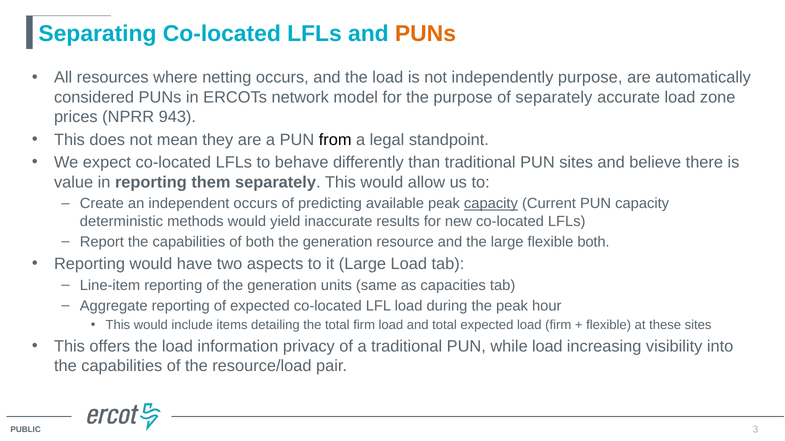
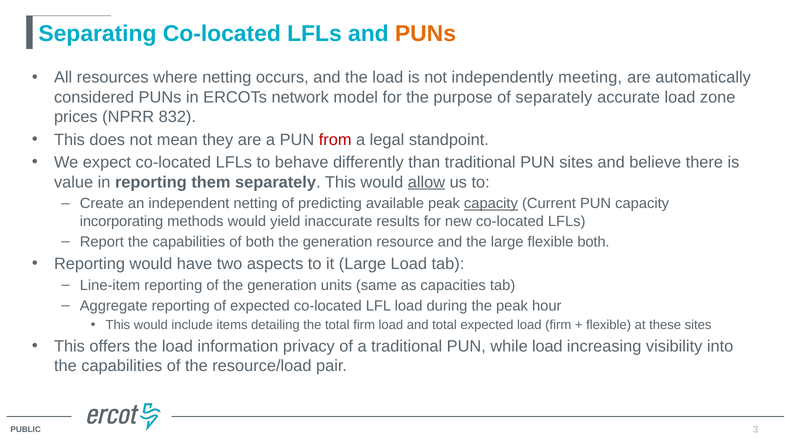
independently purpose: purpose -> meeting
943: 943 -> 832
from colour: black -> red
allow underline: none -> present
independent occurs: occurs -> netting
deterministic: deterministic -> incorporating
